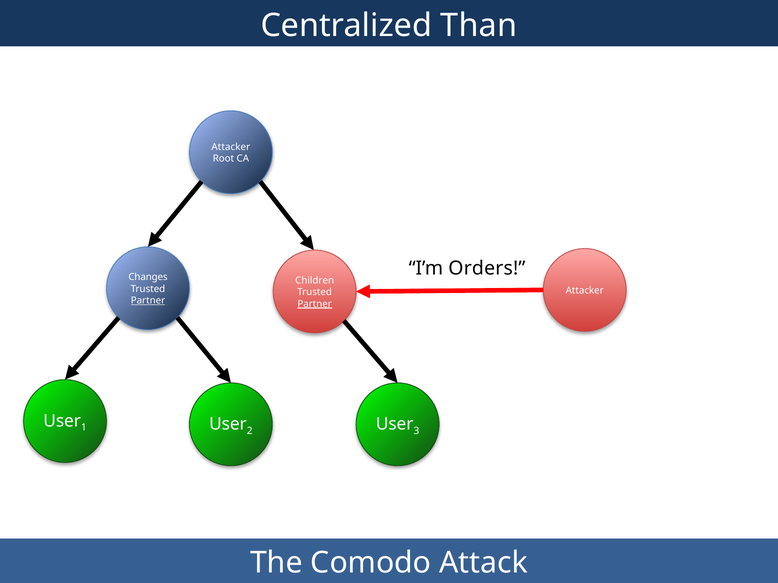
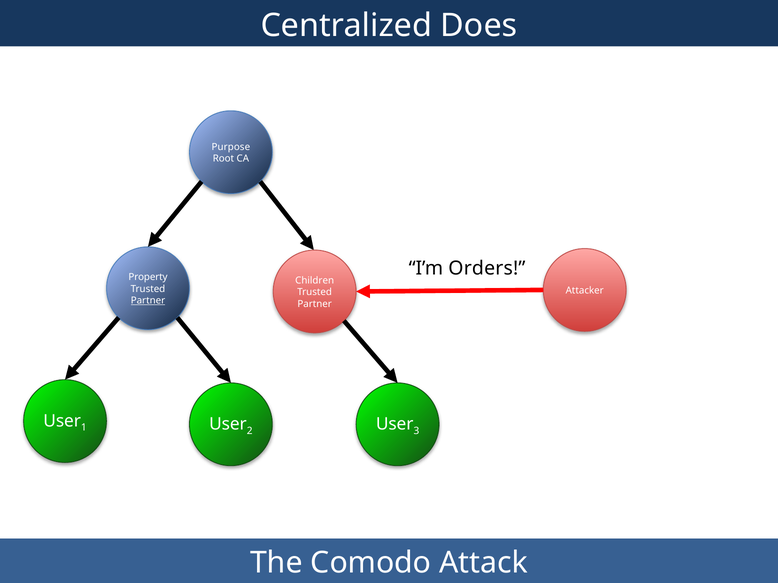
Than: Than -> Does
Attacker at (231, 147): Attacker -> Purpose
Changes: Changes -> Property
Partner at (315, 304) underline: present -> none
